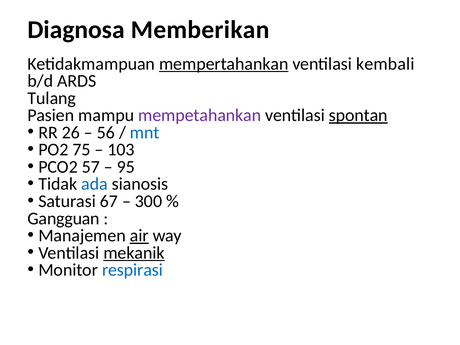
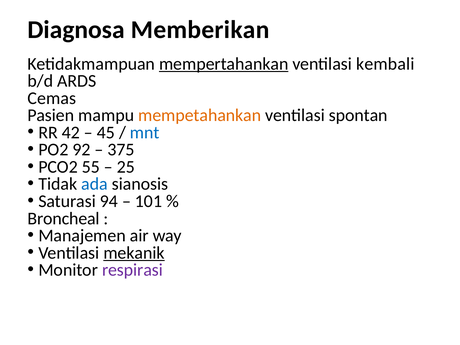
Tulang: Tulang -> Cemas
mempetahankan colour: purple -> orange
spontan underline: present -> none
26: 26 -> 42
56: 56 -> 45
75: 75 -> 92
103: 103 -> 375
57: 57 -> 55
95: 95 -> 25
67: 67 -> 94
300: 300 -> 101
Gangguan: Gangguan -> Broncheal
air underline: present -> none
respirasi colour: blue -> purple
